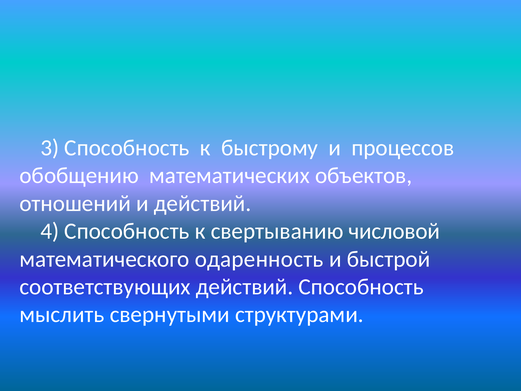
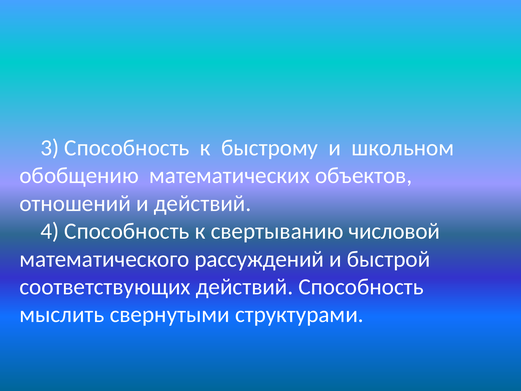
процессов: процессов -> школьном
одаренность: одаренность -> рассуждений
